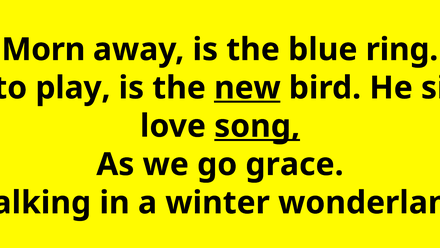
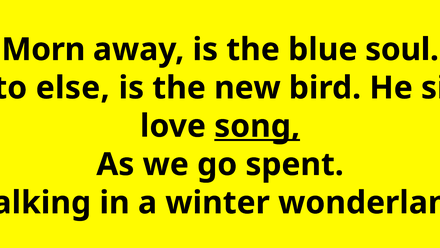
ring: ring -> soul
play: play -> else
new underline: present -> none
grace: grace -> spent
